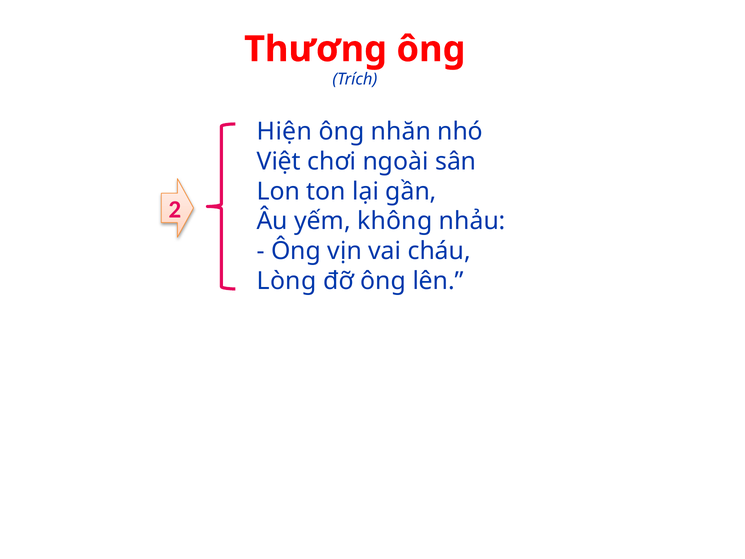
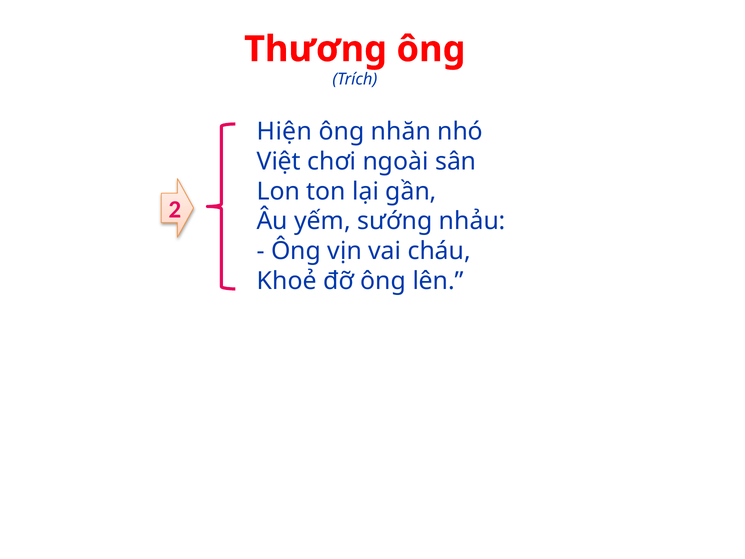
không: không -> sướng
Lòng: Lòng -> Khoẻ
